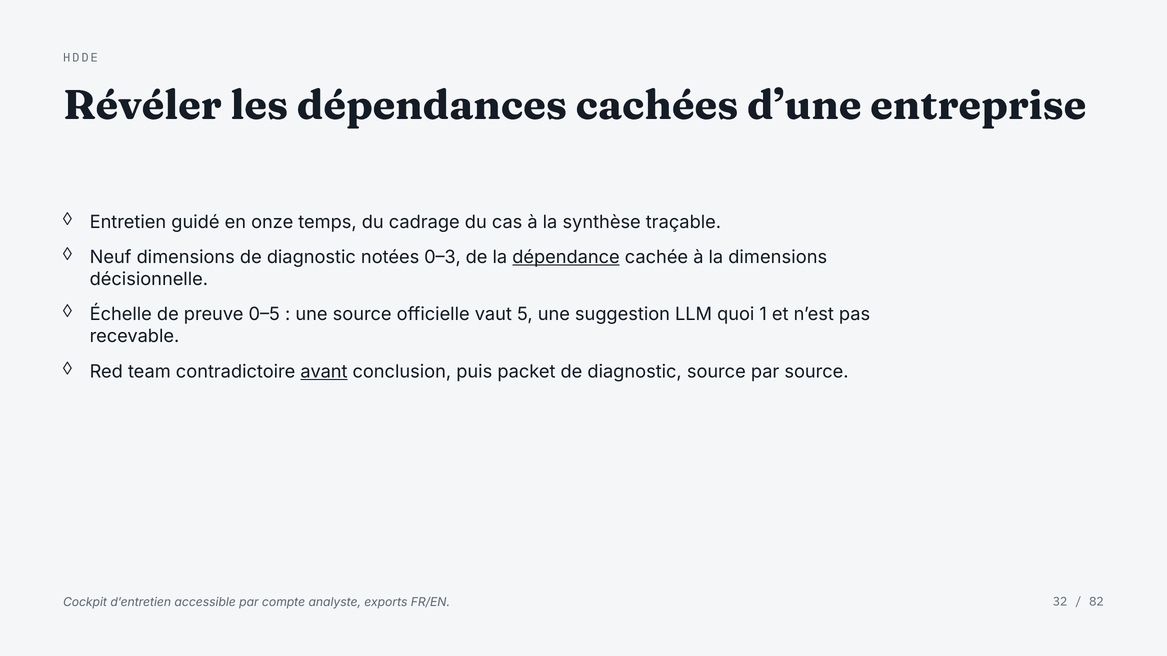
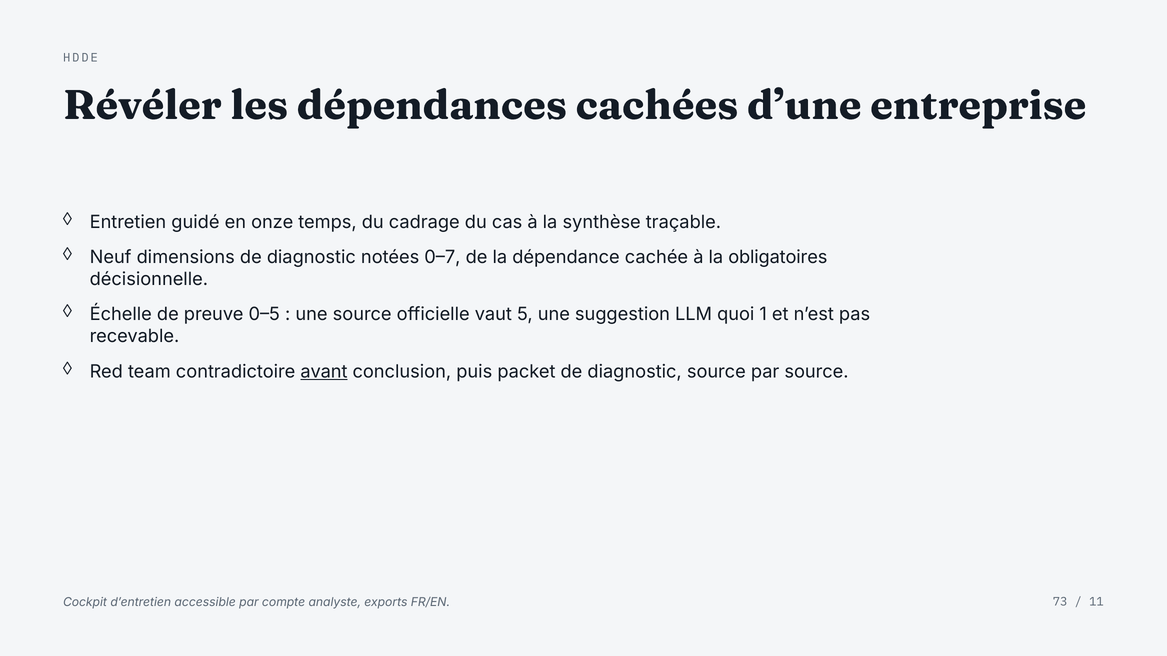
0–3: 0–3 -> 0–7
dépendance underline: present -> none
la dimensions: dimensions -> obligatoires
32: 32 -> 73
82: 82 -> 11
